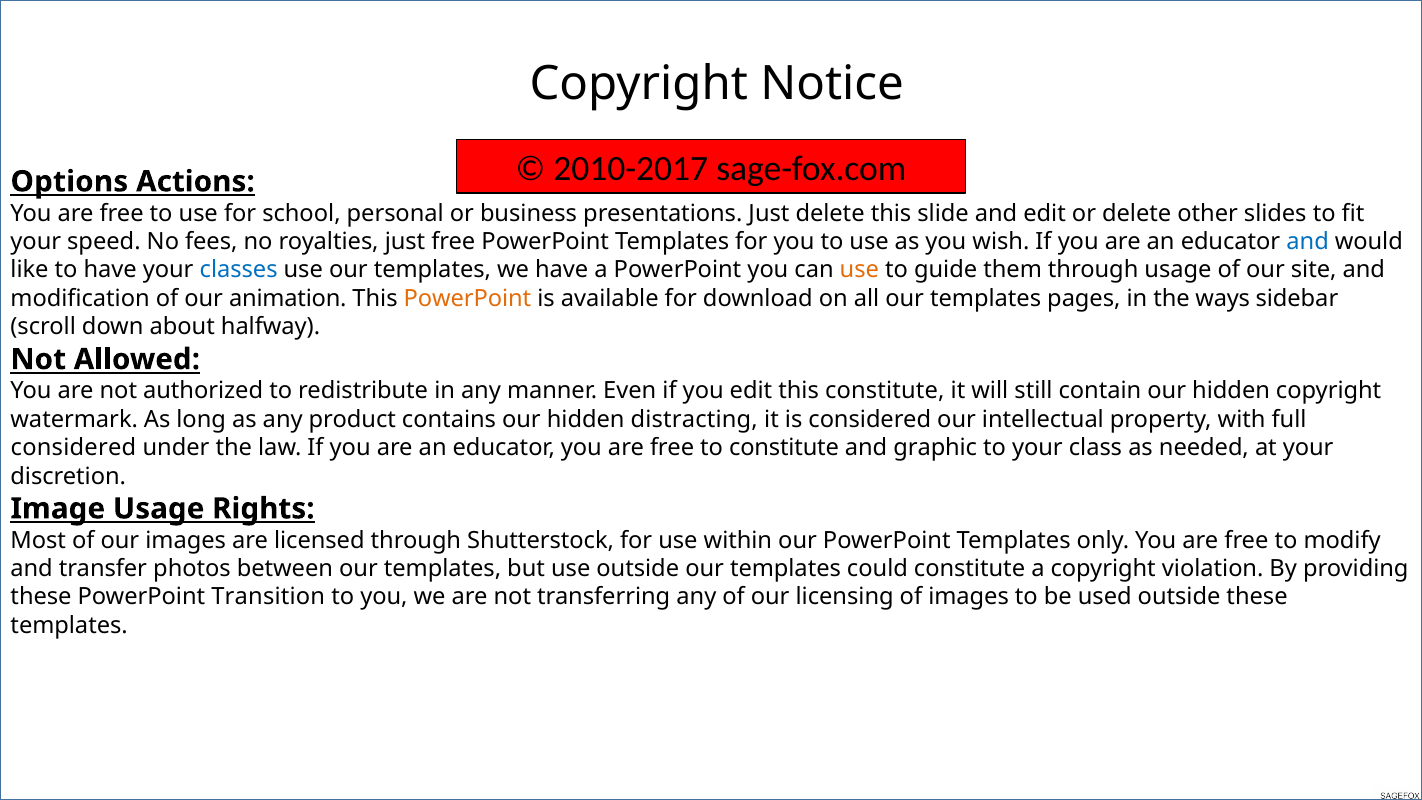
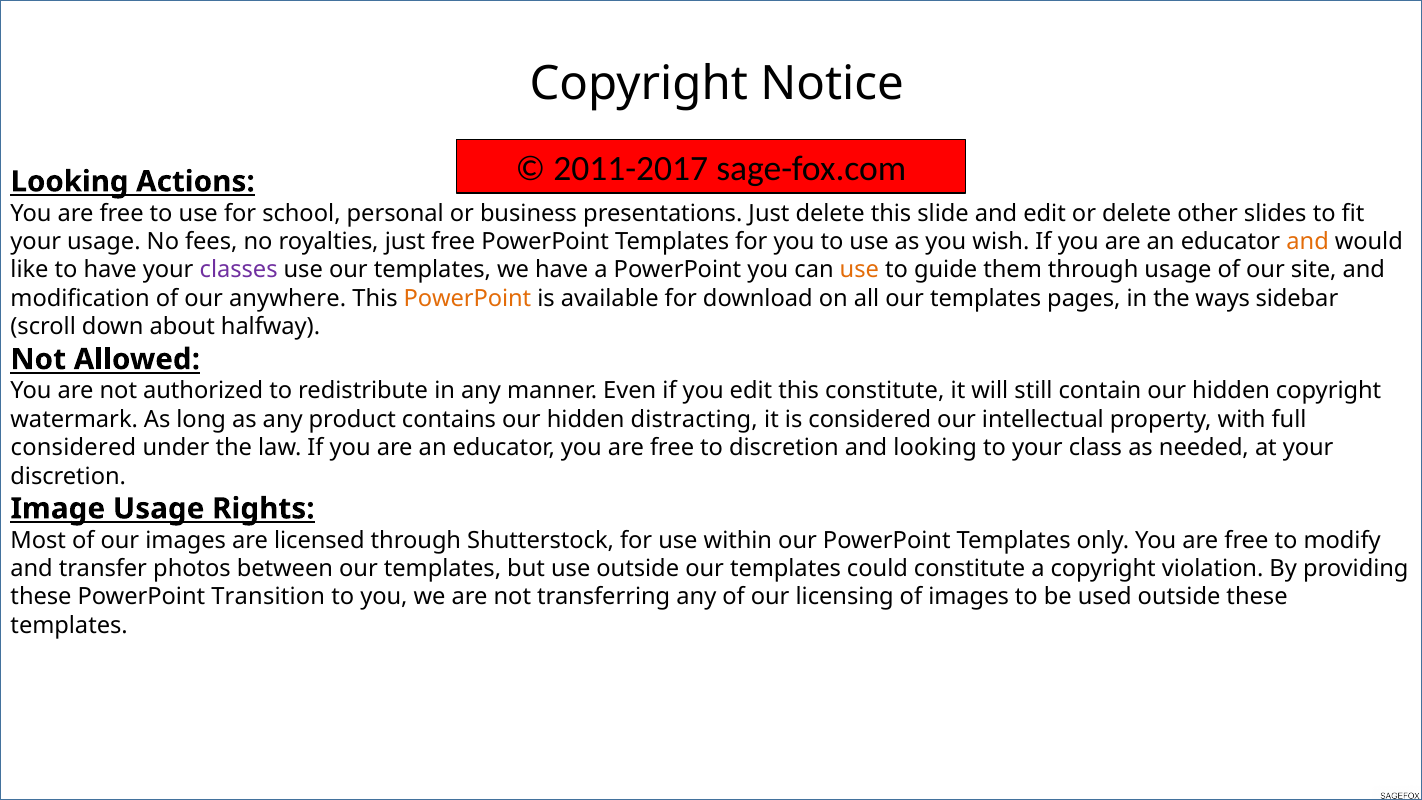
2010-2017: 2010-2017 -> 2011-2017
Options at (69, 182): Options -> Looking
your speed: speed -> usage
and at (1308, 242) colour: blue -> orange
classes colour: blue -> purple
animation: animation -> anywhere
to constitute: constitute -> discretion
and graphic: graphic -> looking
